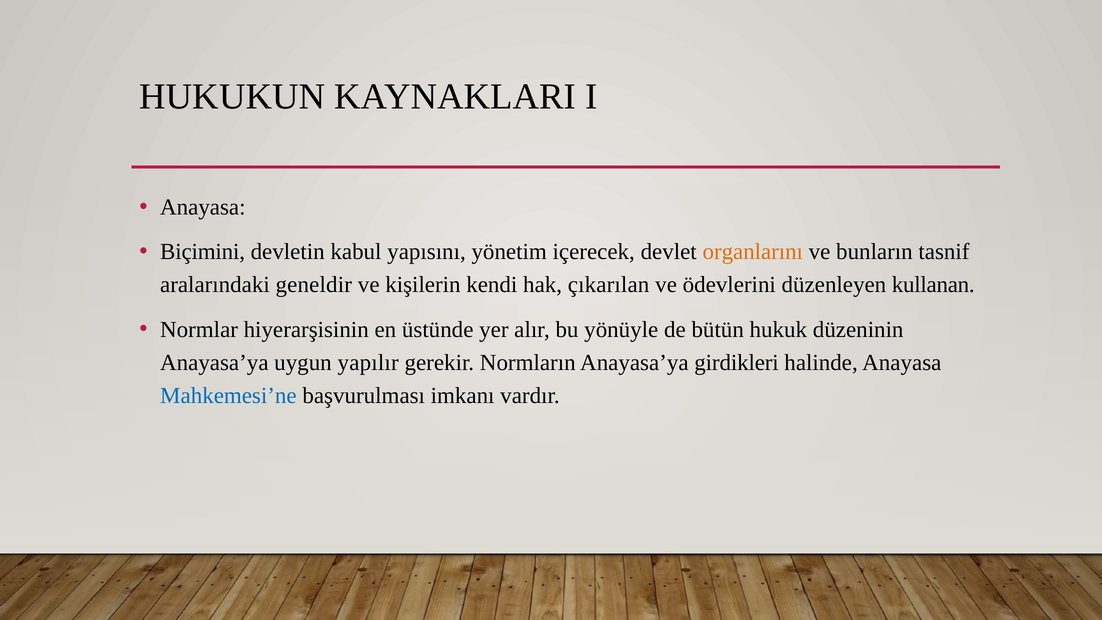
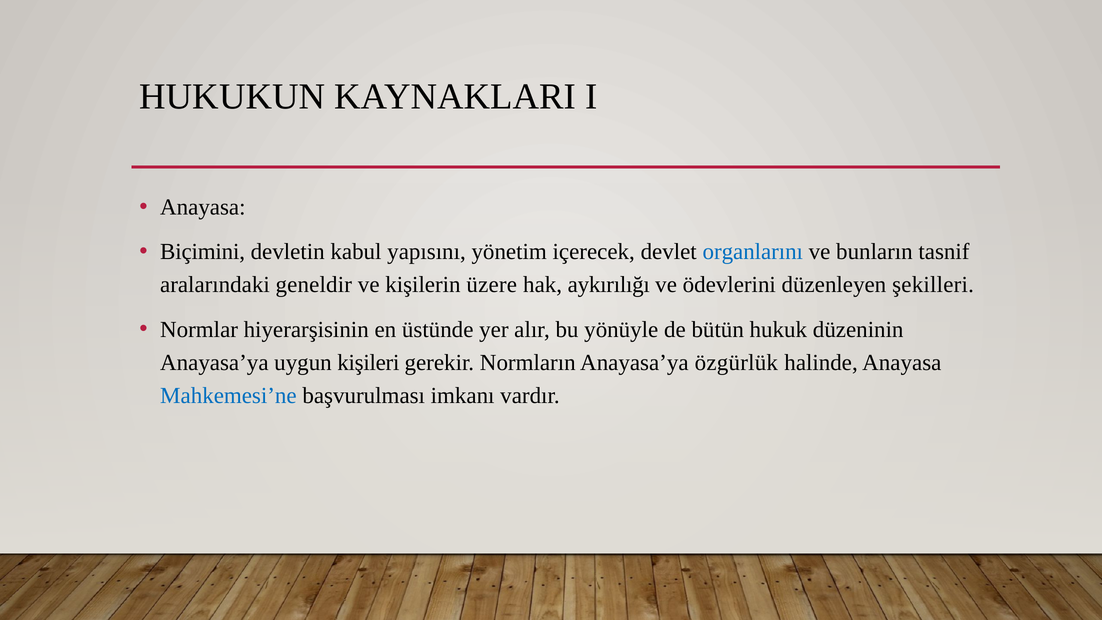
organlarını colour: orange -> blue
kendi: kendi -> üzere
çıkarılan: çıkarılan -> aykırılığı
kullanan: kullanan -> şekilleri
yapılır: yapılır -> kişileri
girdikleri: girdikleri -> özgürlük
